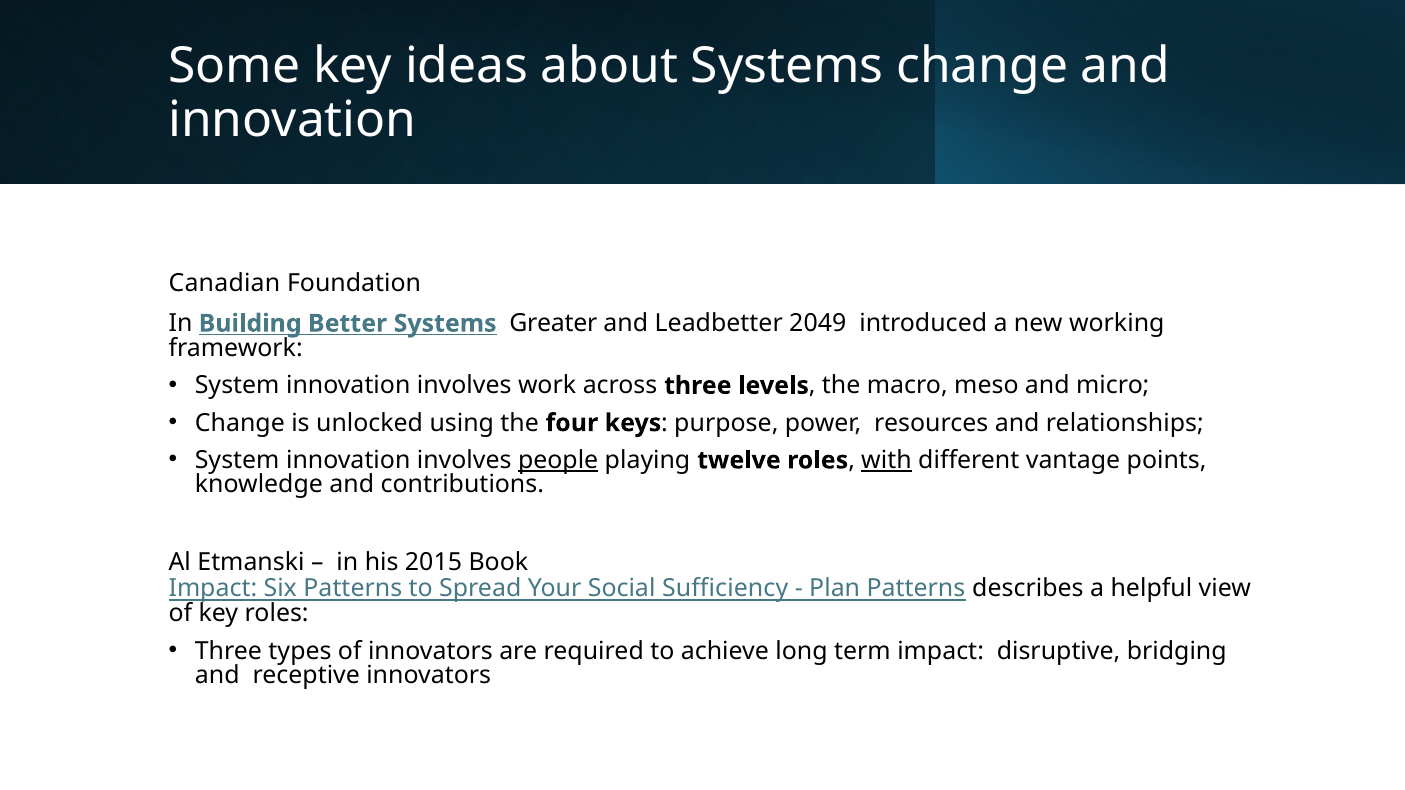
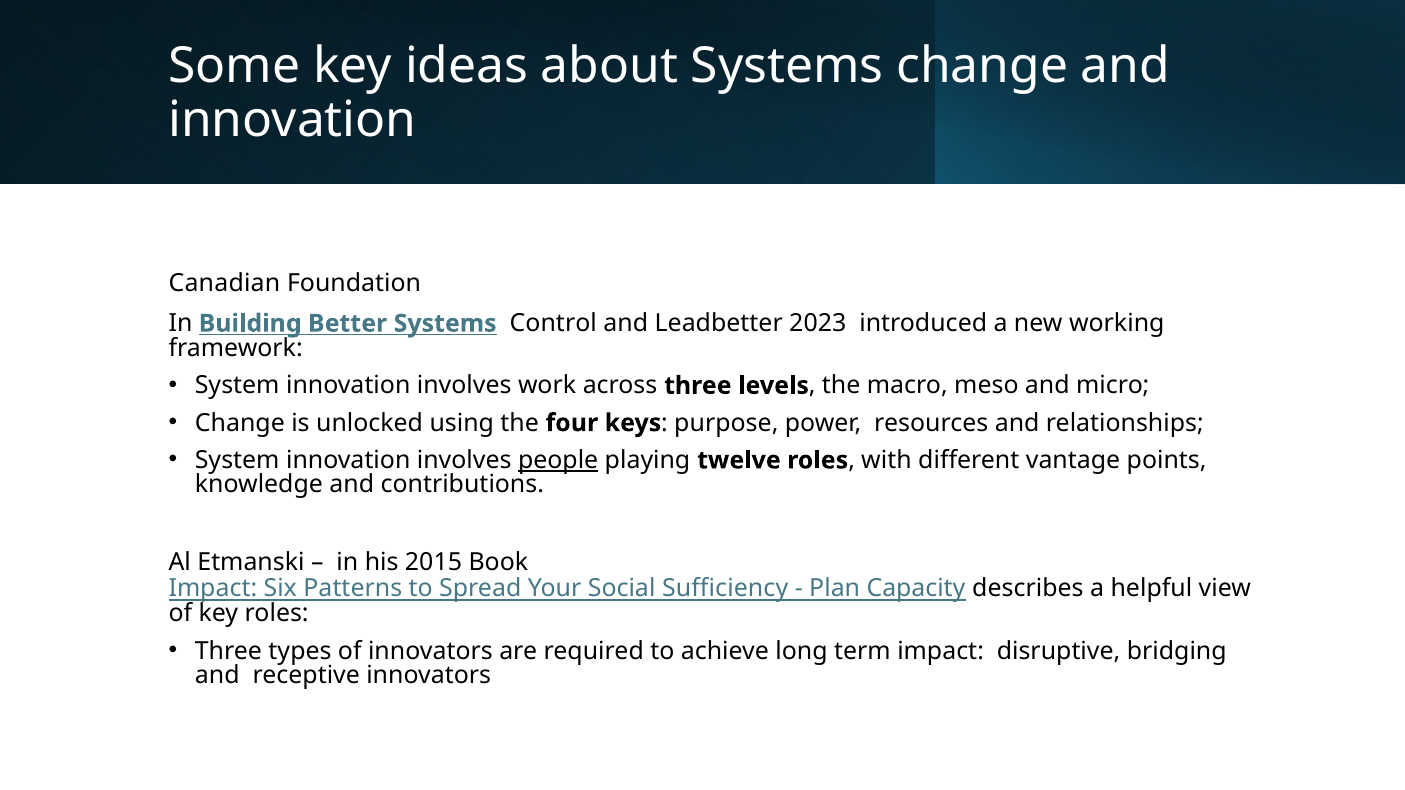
Greater: Greater -> Control
2049: 2049 -> 2023
with underline: present -> none
Plan Patterns: Patterns -> Capacity
